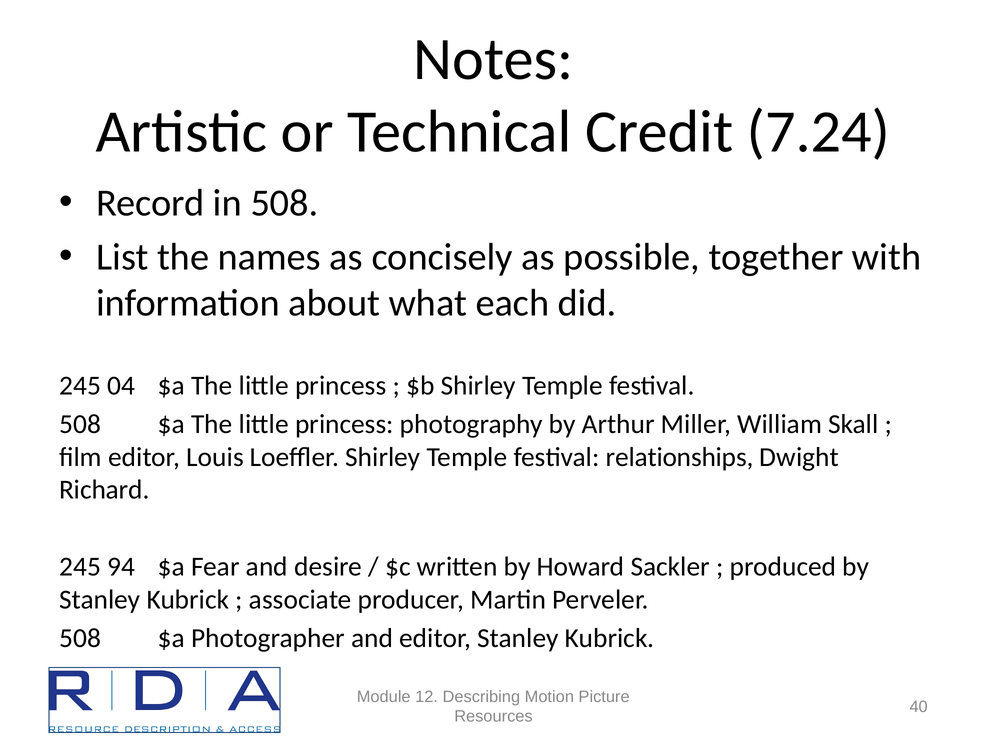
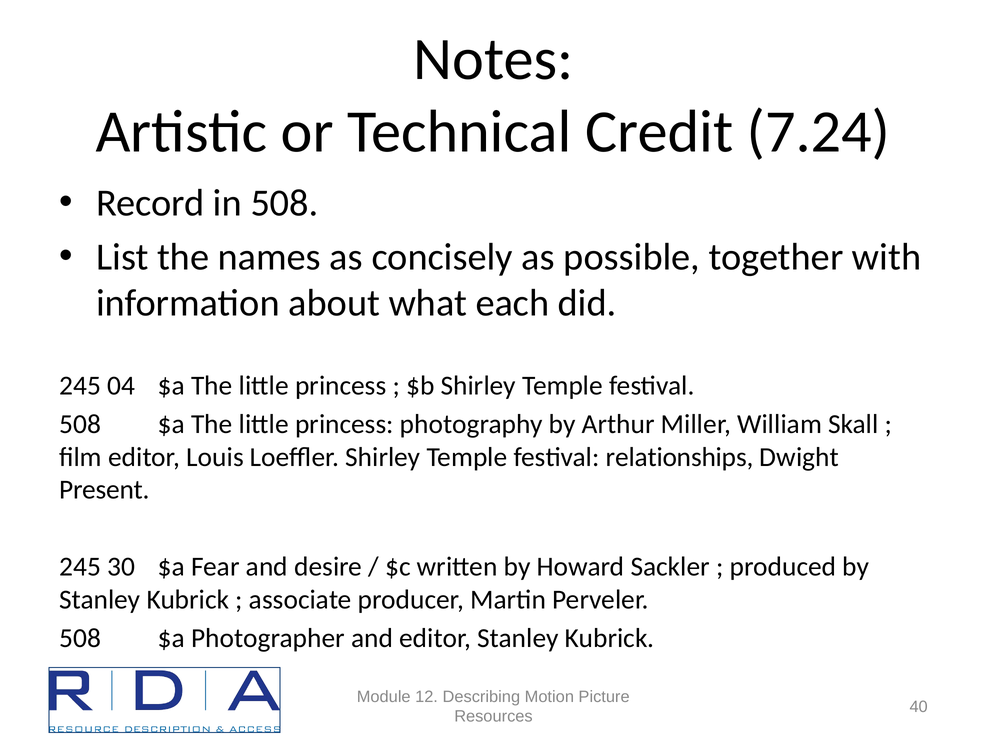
Richard: Richard -> Present
94: 94 -> 30
